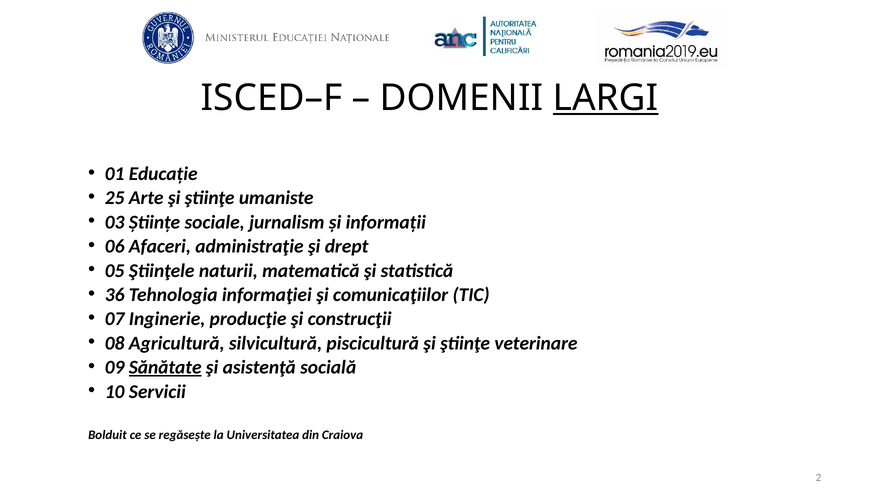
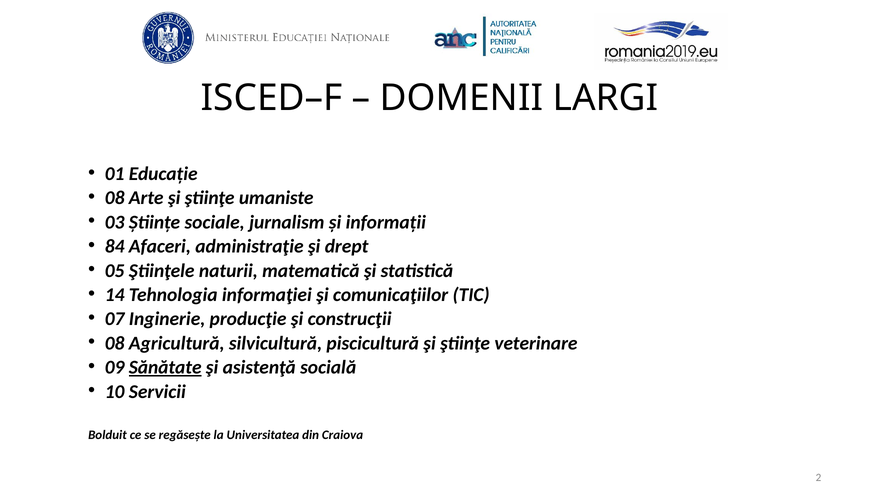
LARGI underline: present -> none
25 at (115, 198): 25 -> 08
06: 06 -> 84
36: 36 -> 14
